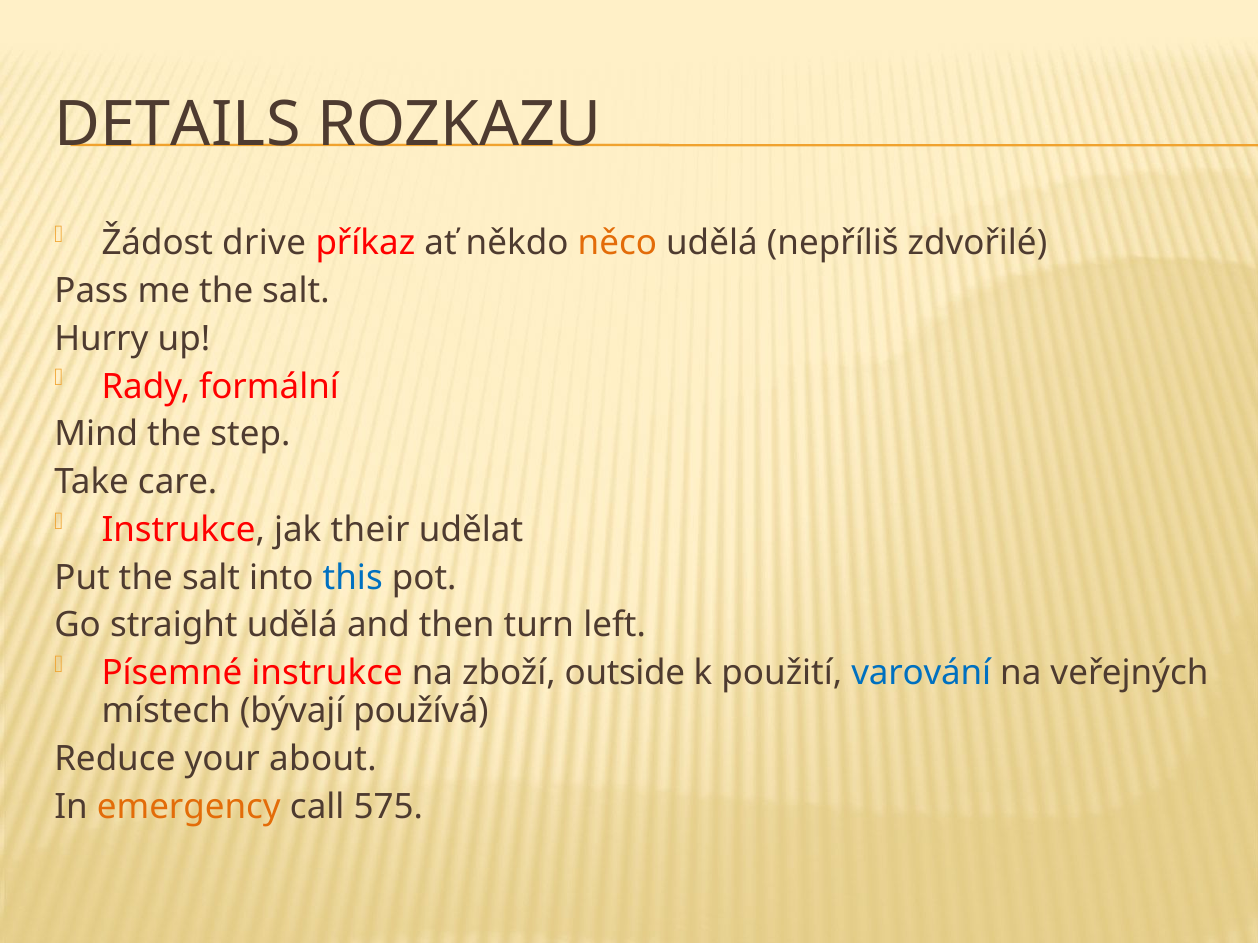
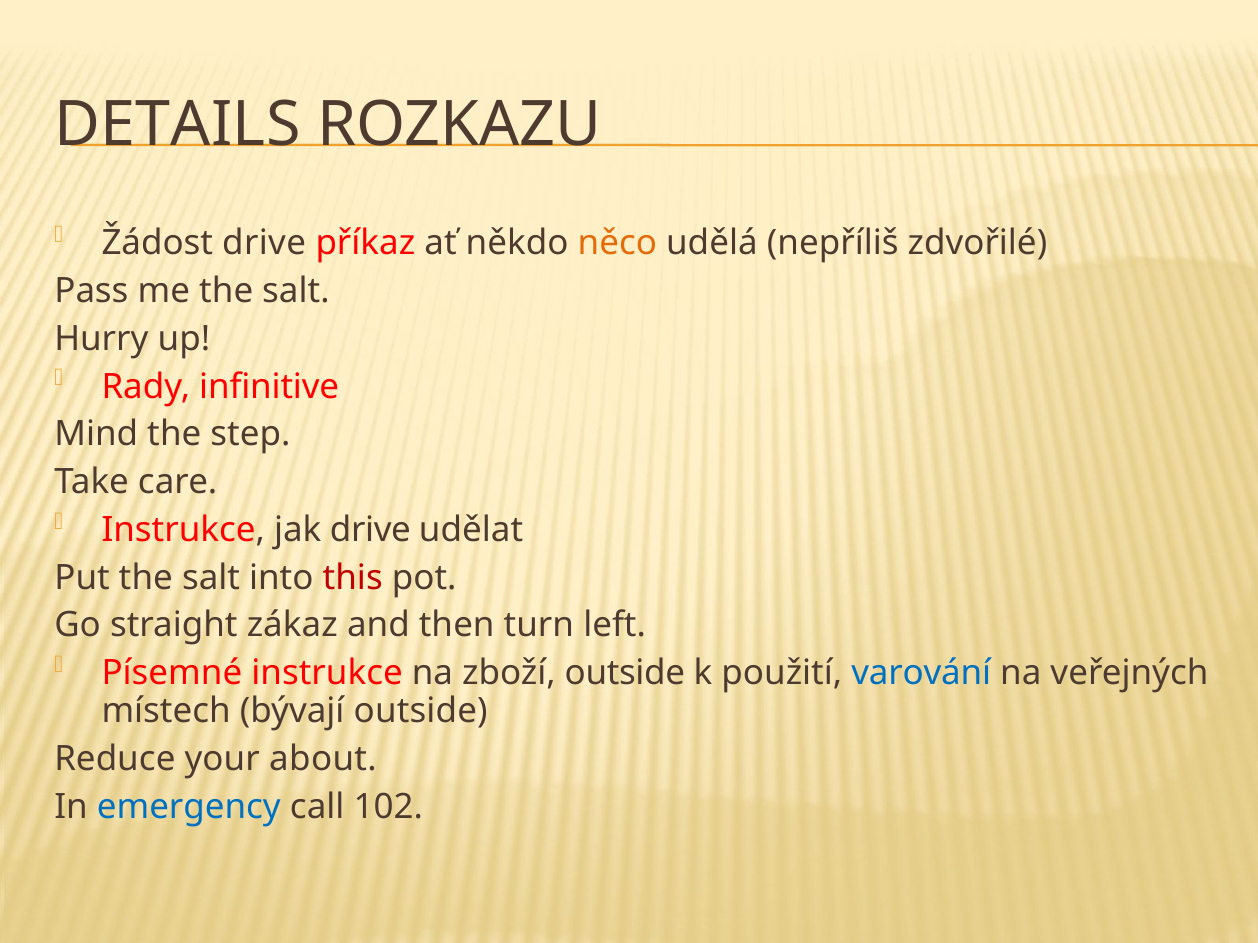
formální: formální -> infinitive
jak their: their -> drive
this colour: blue -> red
straight udělá: udělá -> zákaz
bývají používá: používá -> outside
emergency colour: orange -> blue
575: 575 -> 102
